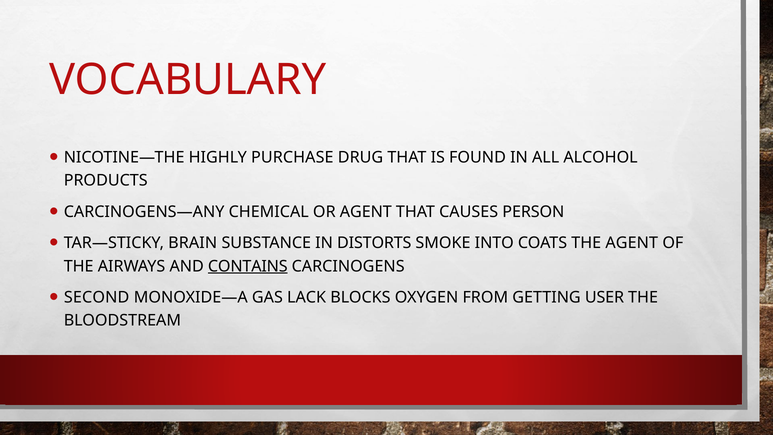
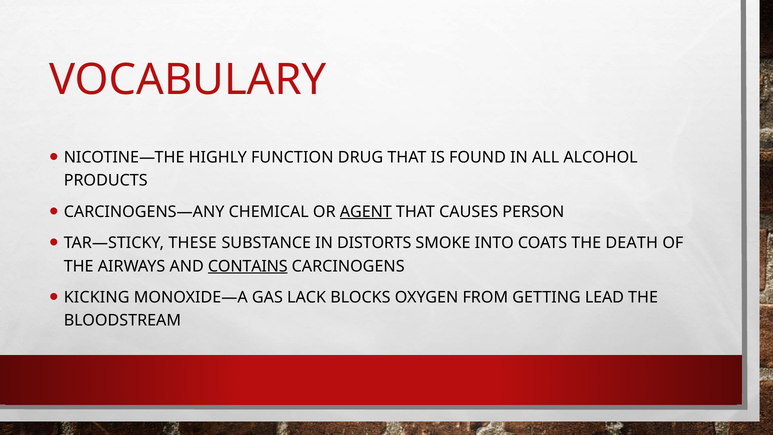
PURCHASE: PURCHASE -> FUNCTION
AGENT at (366, 212) underline: none -> present
BRAIN: BRAIN -> THESE
THE AGENT: AGENT -> DEATH
SECOND: SECOND -> KICKING
USER: USER -> LEAD
